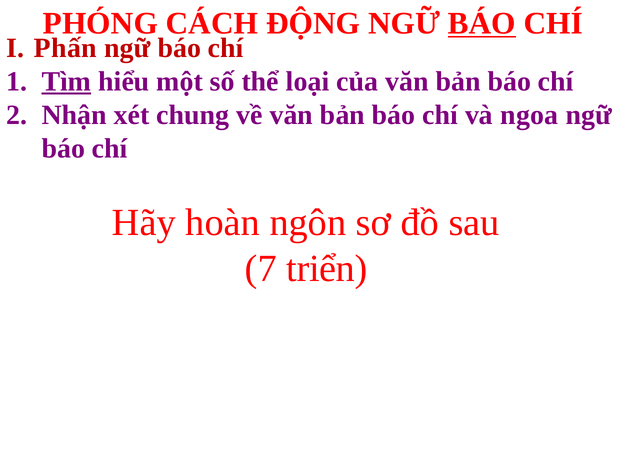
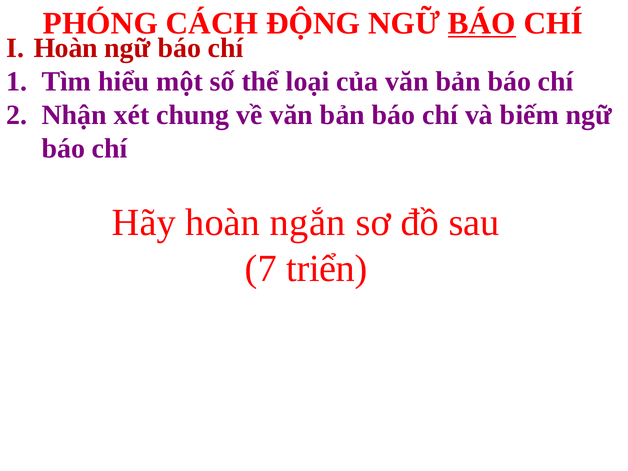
Phấn at (65, 48): Phấn -> Hoàn
Tìm underline: present -> none
ngoa: ngoa -> biếm
ngôn: ngôn -> ngắn
